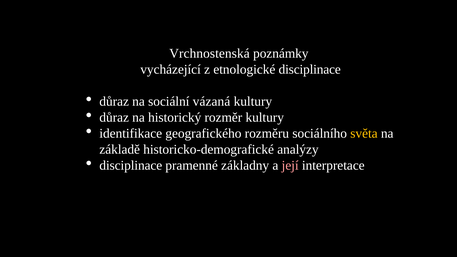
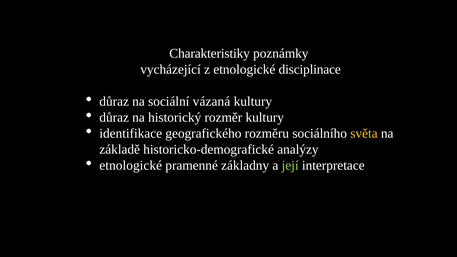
Vrchnostenská: Vrchnostenská -> Charakteristiky
disciplinace at (131, 166): disciplinace -> etnologické
její colour: pink -> light green
